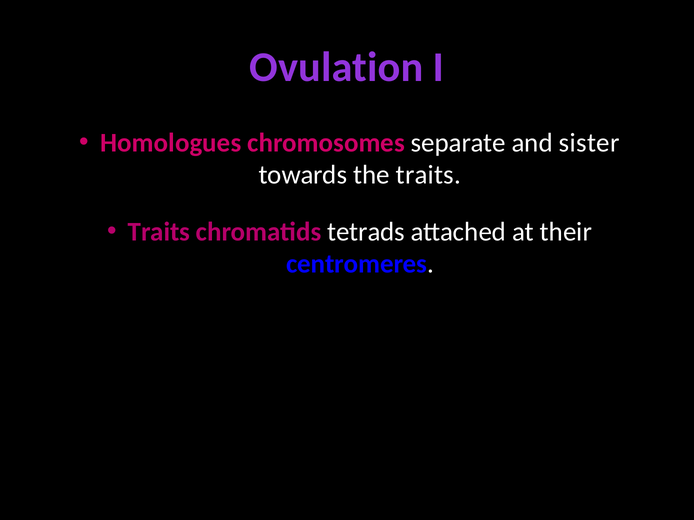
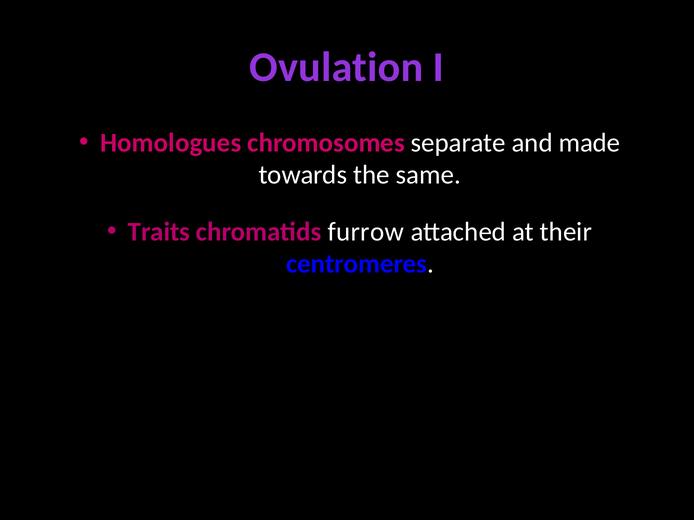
sister: sister -> made
the traits: traits -> same
tetrads: tetrads -> furrow
